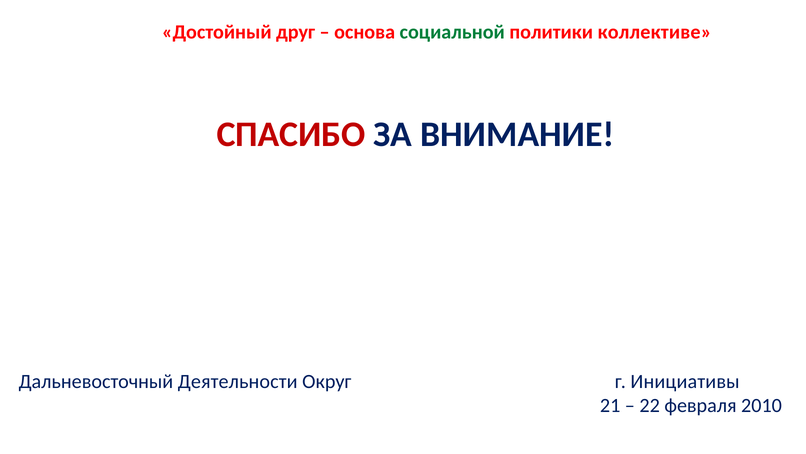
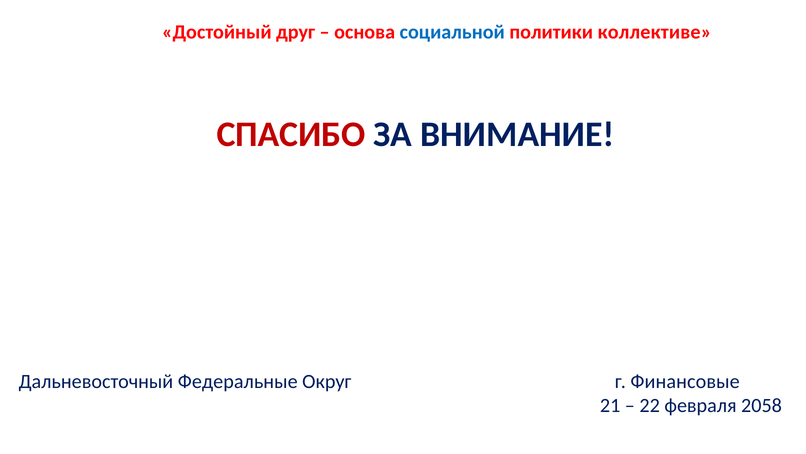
социальной colour: green -> blue
Деятельности: Деятельности -> Федеральные
Инициативы: Инициативы -> Финансовые
2010: 2010 -> 2058
